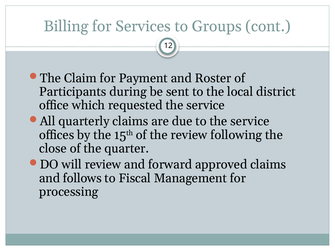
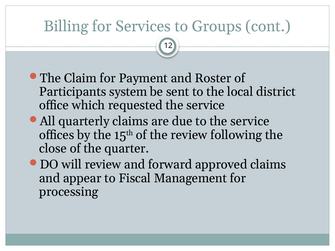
during: during -> system
follows: follows -> appear
